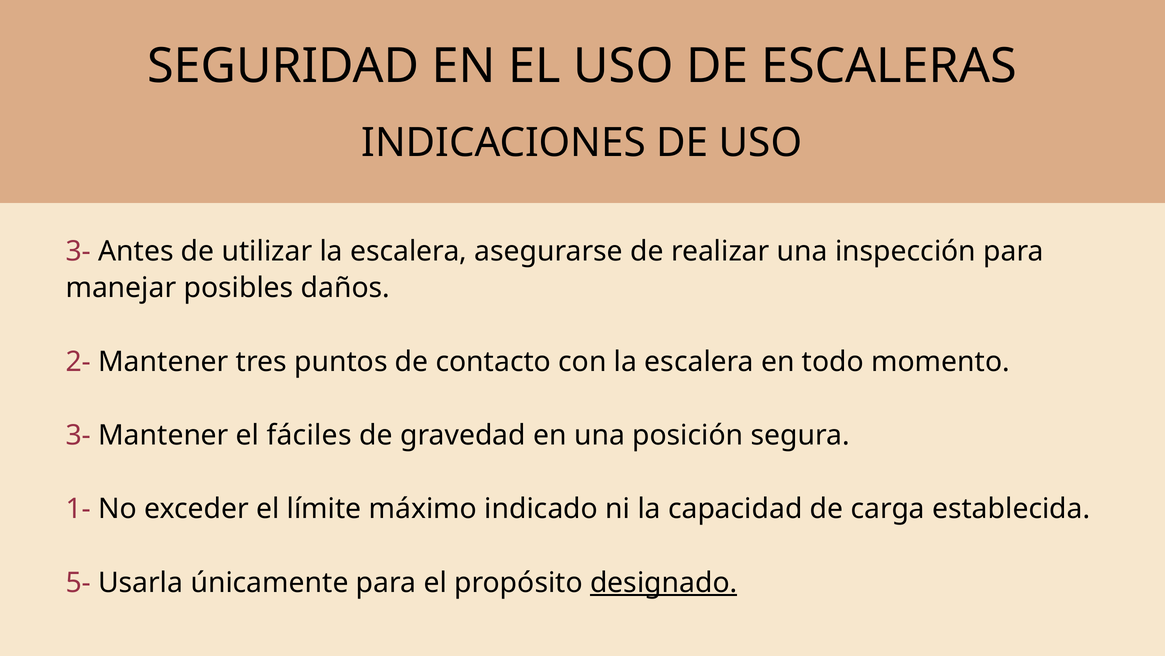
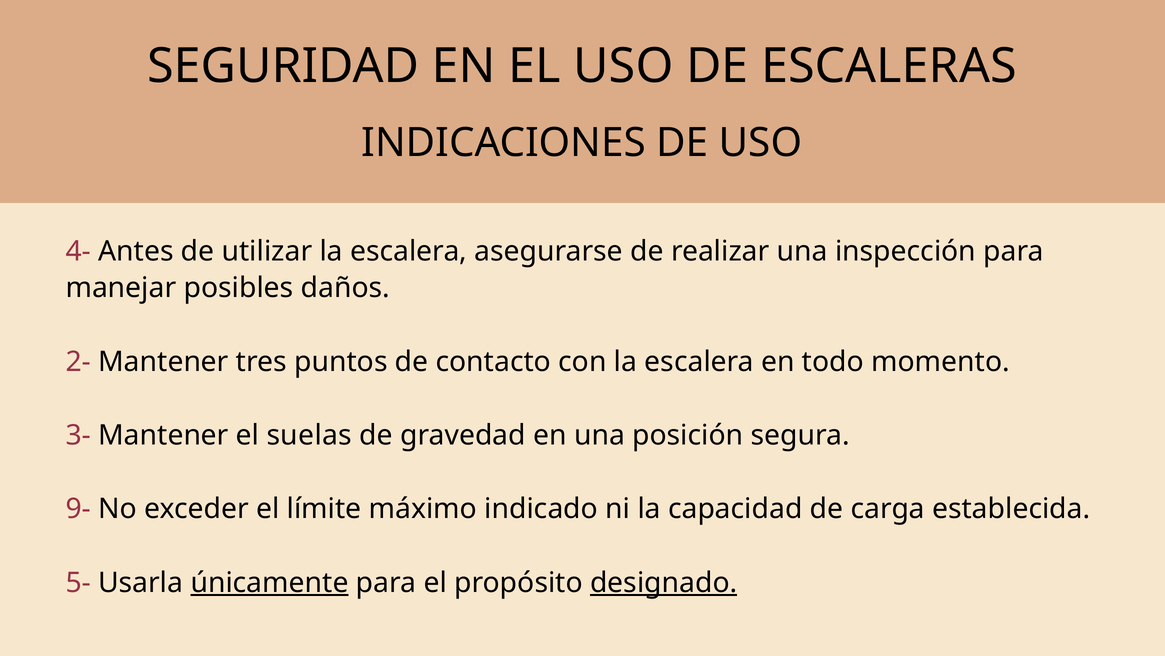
3- at (78, 251): 3- -> 4-
fáciles: fáciles -> suelas
1-: 1- -> 9-
únicamente underline: none -> present
